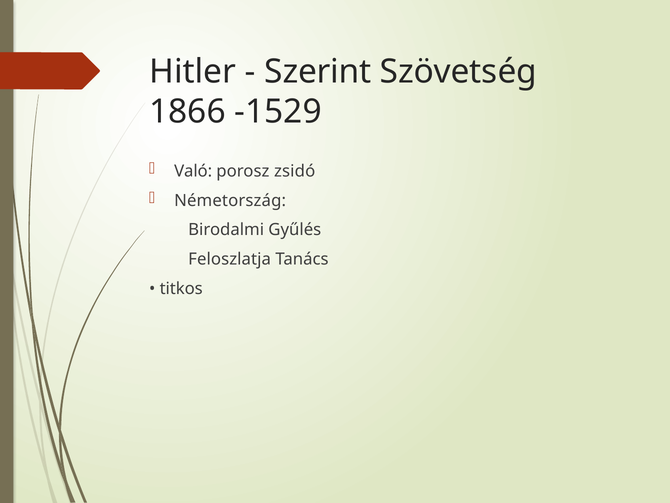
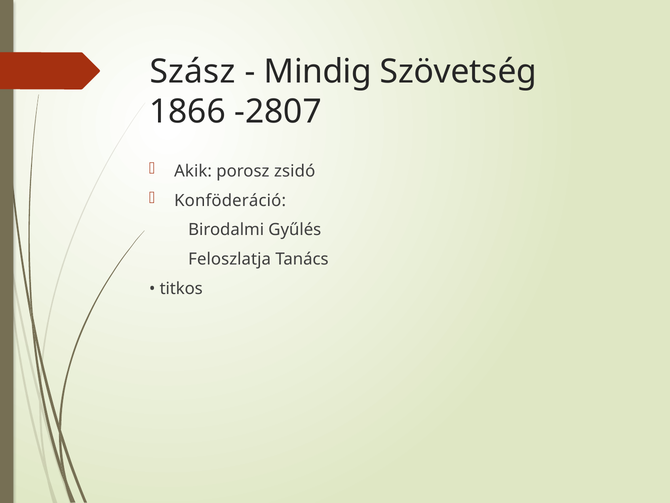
Hitler: Hitler -> Szász
Szerint: Szerint -> Mindig
-1529: -1529 -> -2807
Való: Való -> Akik
Németország: Németország -> Konföderáció
